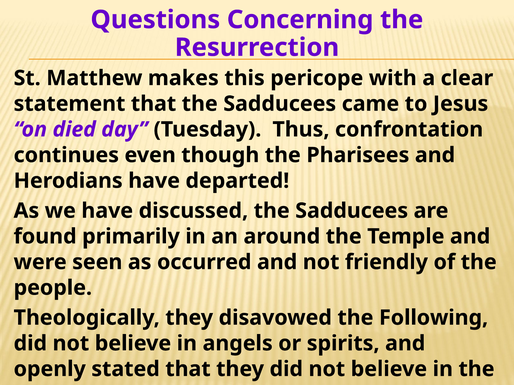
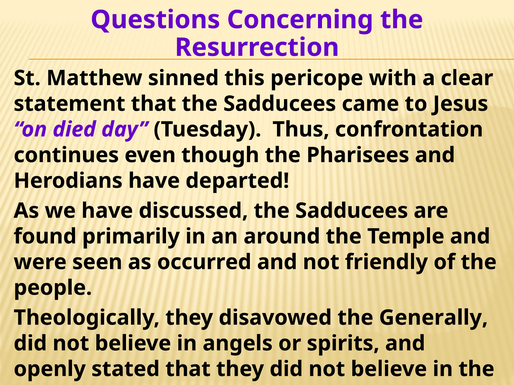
makes: makes -> sinned
Following: Following -> Generally
